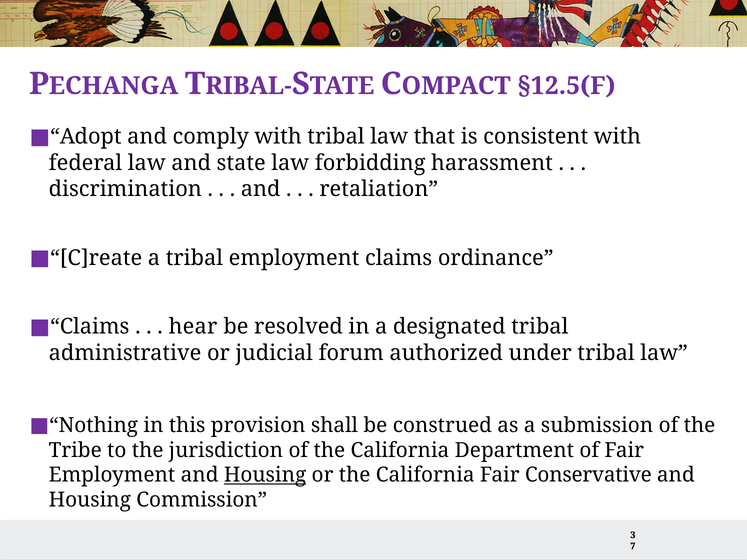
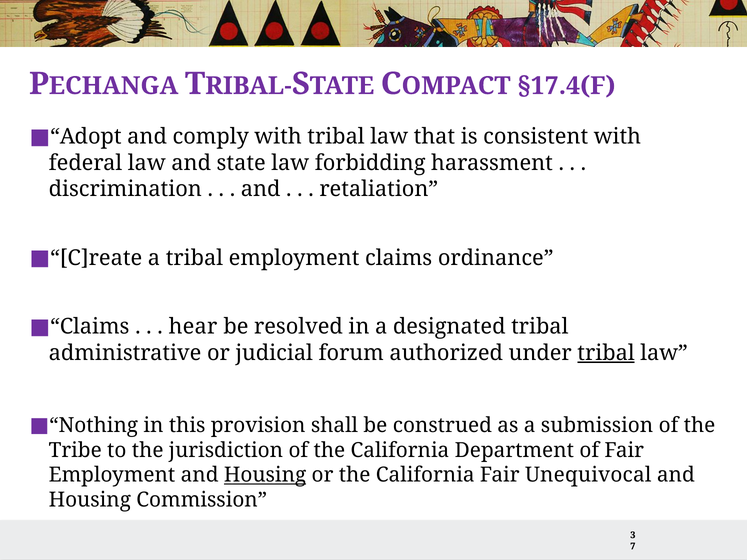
§12.5(F: §12.5(F -> §17.4(F
tribal at (606, 353) underline: none -> present
Conservative: Conservative -> Unequivocal
